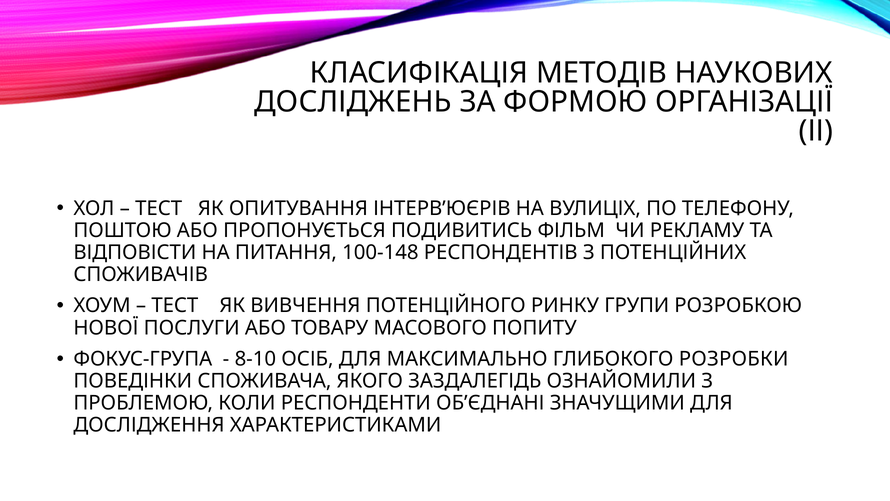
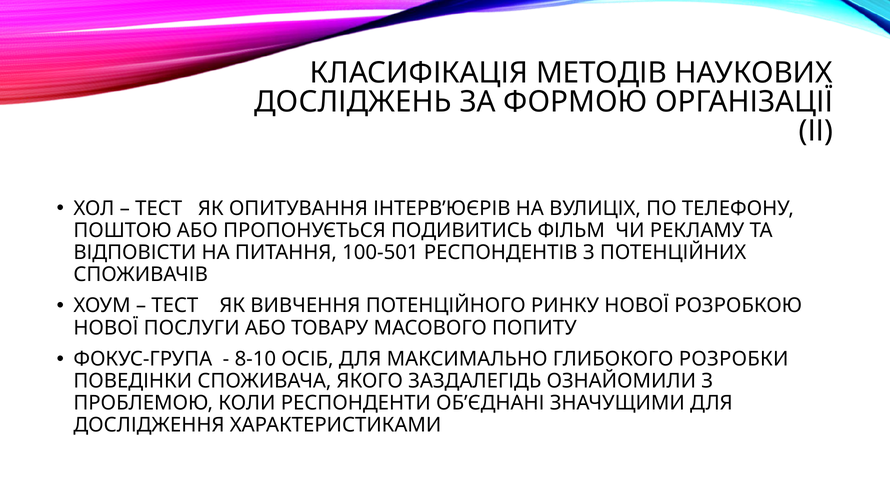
100-148: 100-148 -> 100-501
РИНКУ ГРУПИ: ГРУПИ -> НОВОЇ
